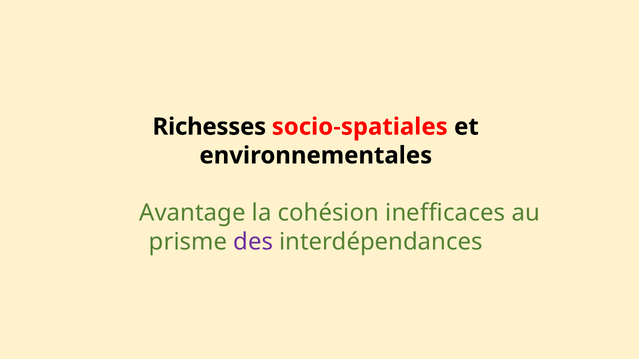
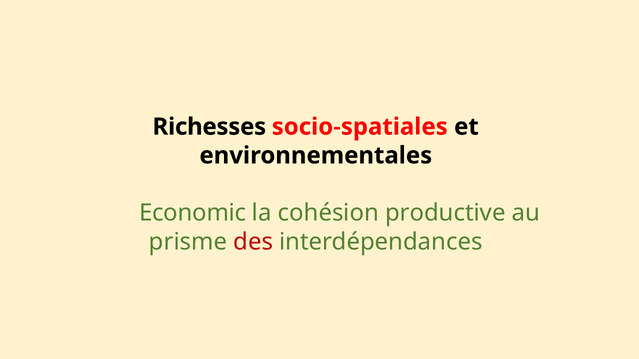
Avantage: Avantage -> Economic
inefficaces: inefficaces -> productive
des colour: purple -> red
